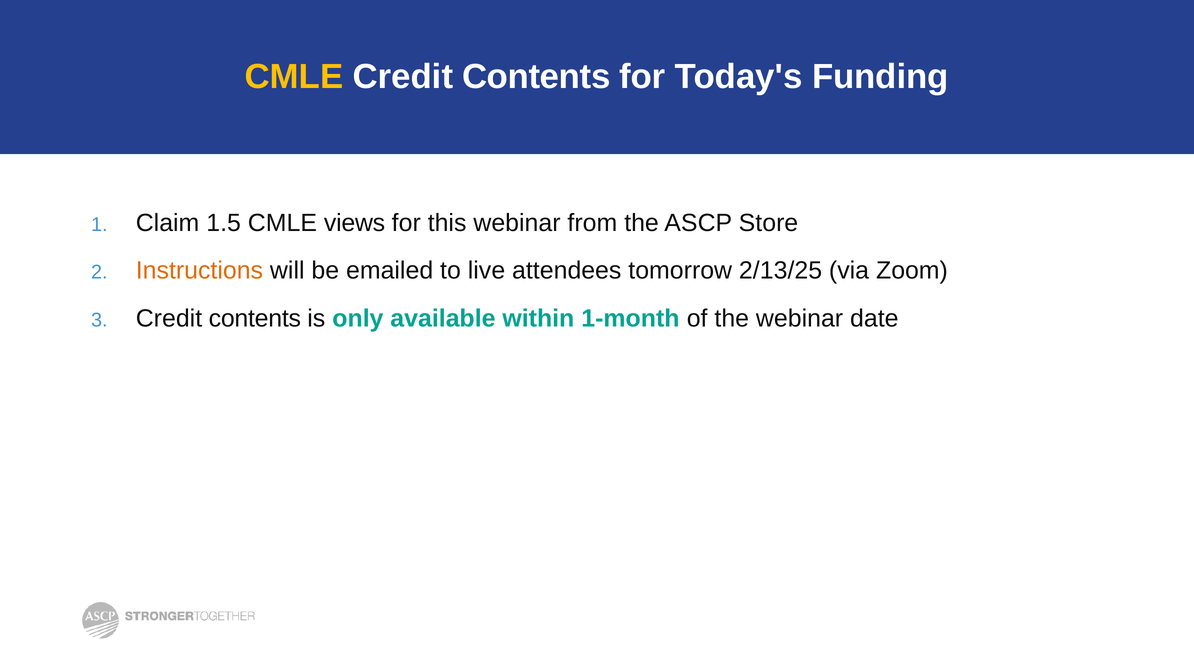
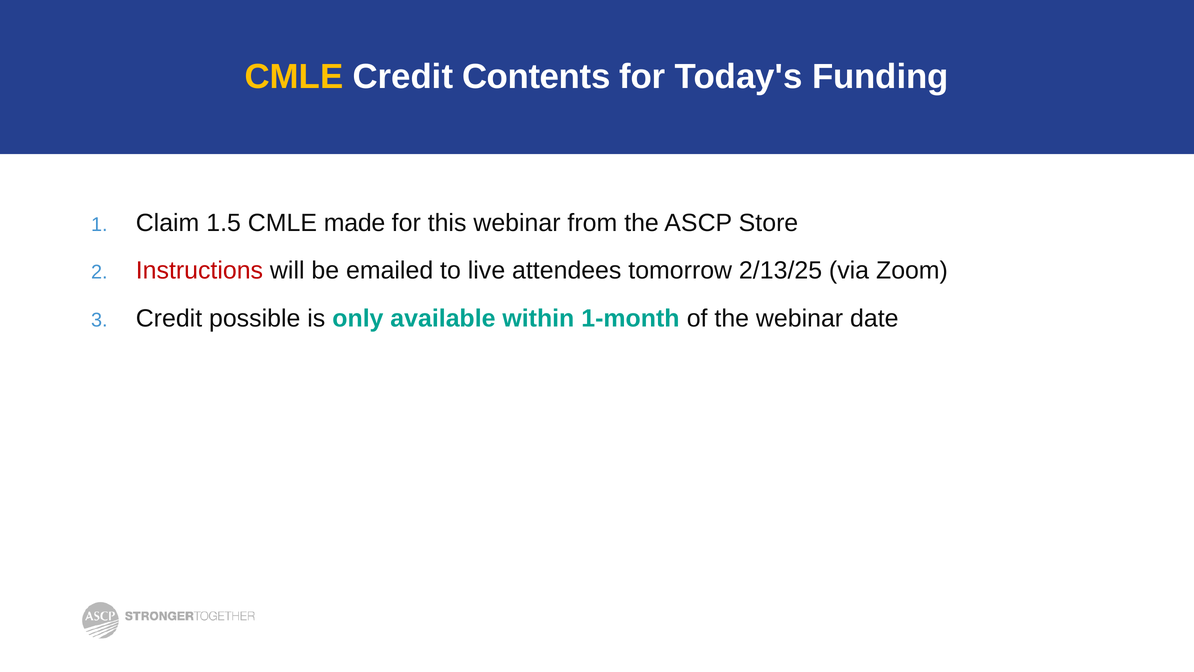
views: views -> made
Instructions colour: orange -> red
contents at (255, 318): contents -> possible
